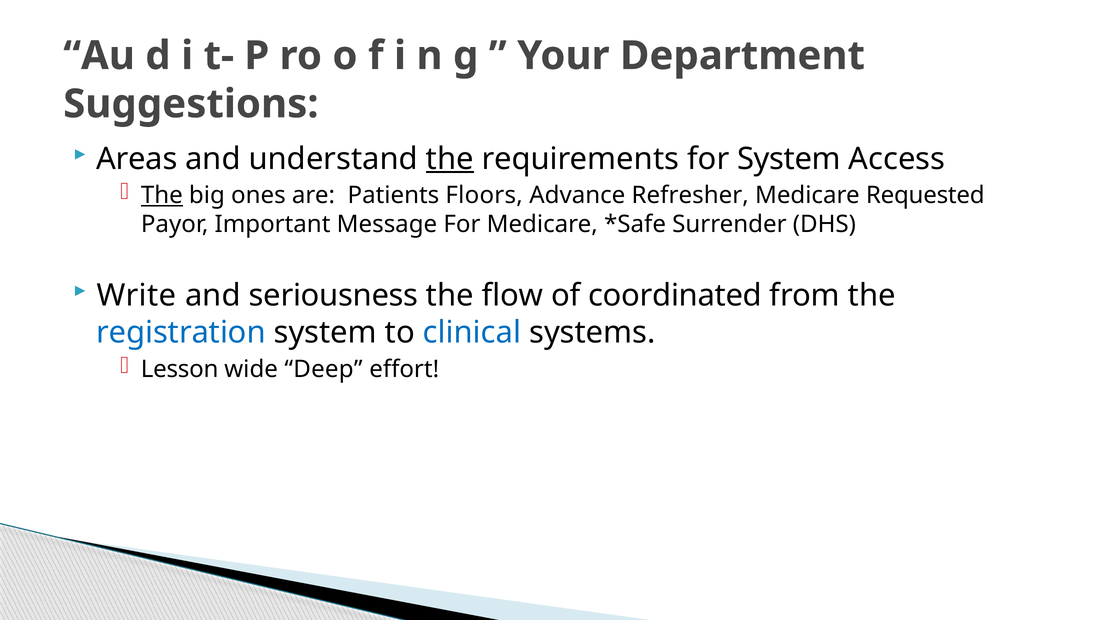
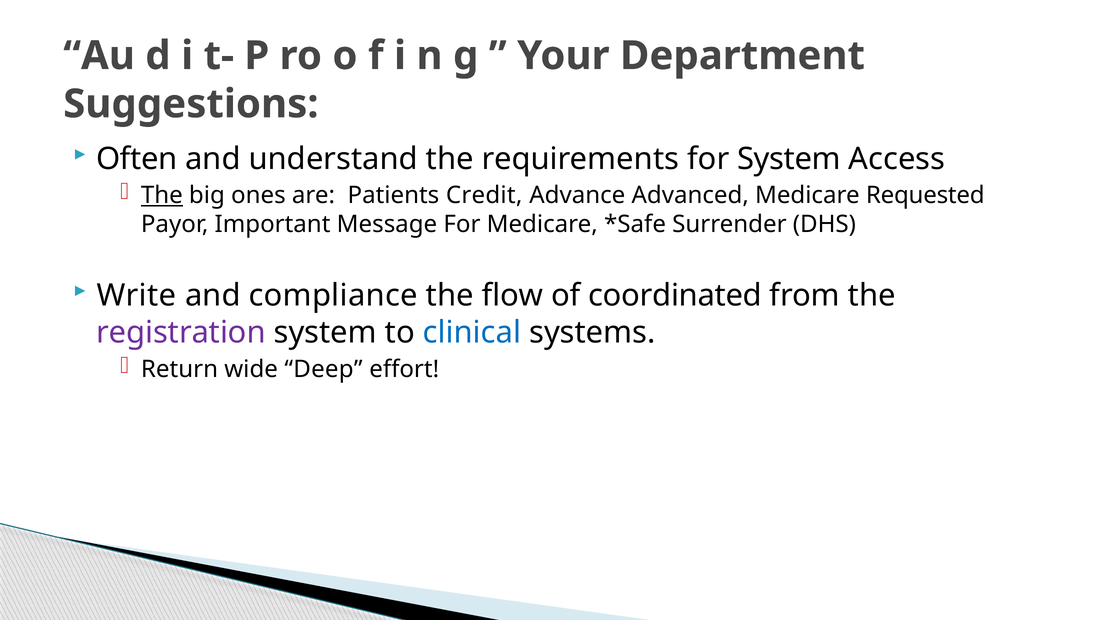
Areas: Areas -> Often
the at (450, 159) underline: present -> none
Floors: Floors -> Credit
Refresher: Refresher -> Advanced
seriousness: seriousness -> compliance
registration colour: blue -> purple
Lesson: Lesson -> Return
